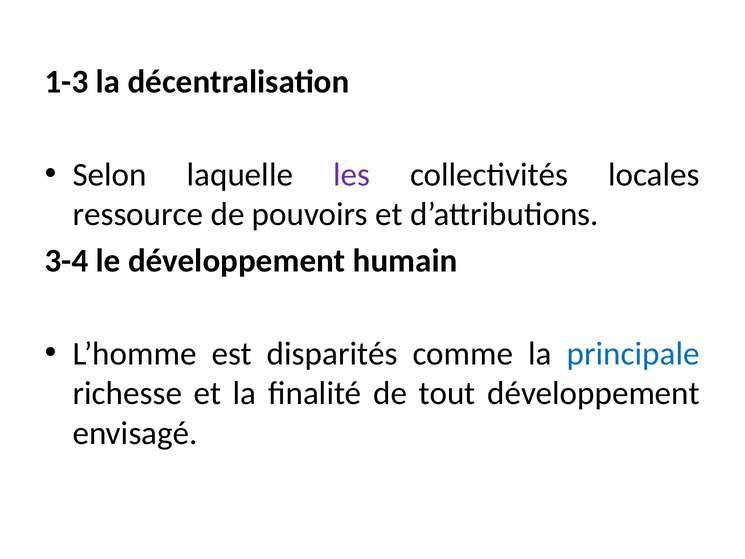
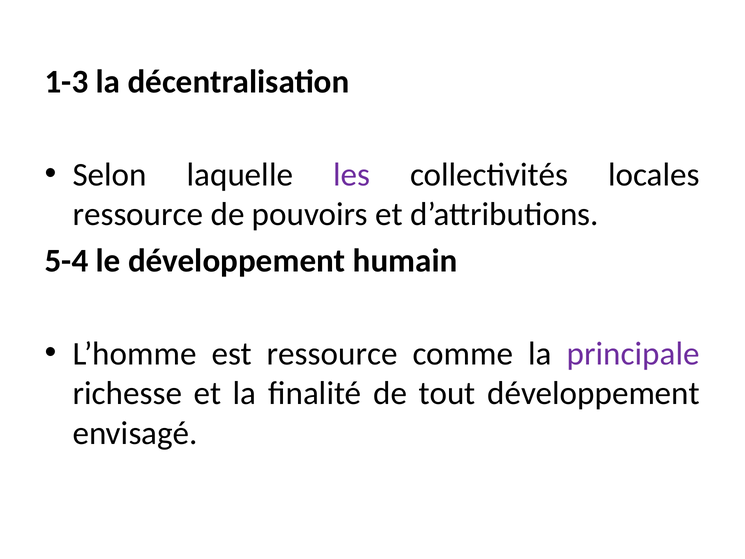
3-4: 3-4 -> 5-4
est disparités: disparités -> ressource
principale colour: blue -> purple
